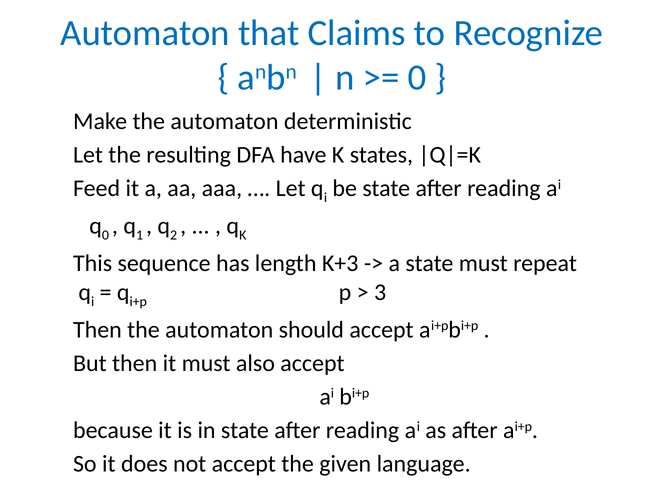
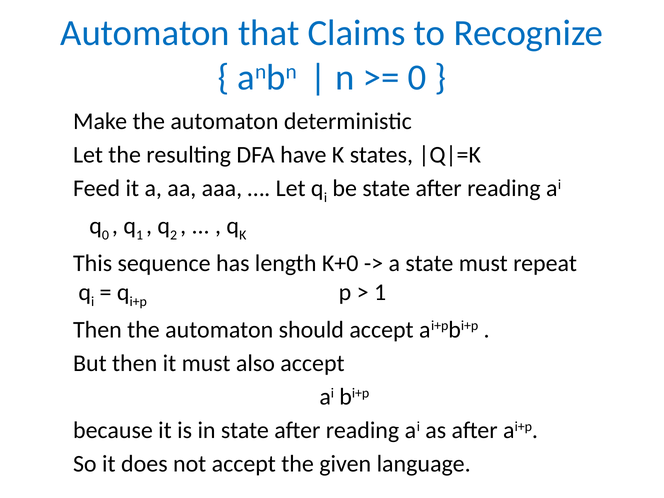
K+3: K+3 -> K+0
3 at (380, 292): 3 -> 1
